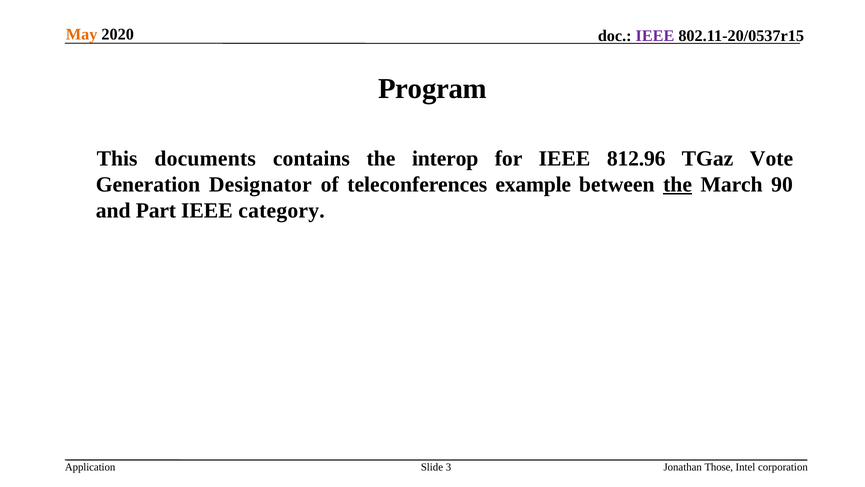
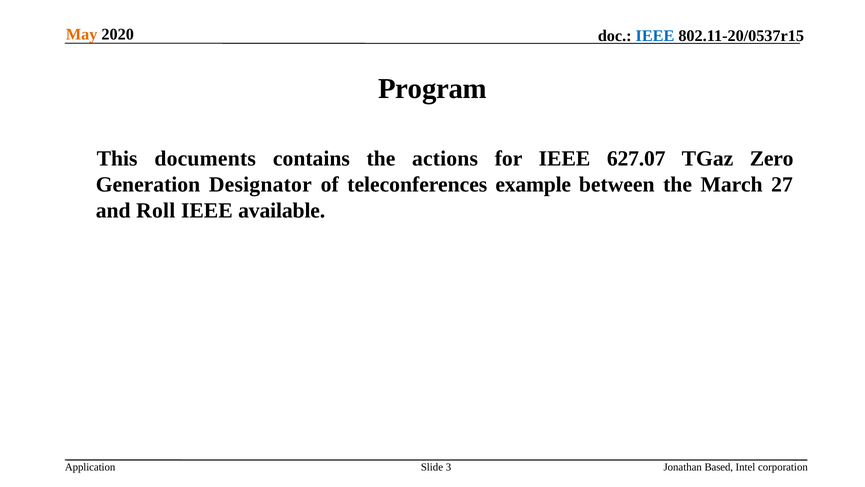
IEEE at (655, 36) colour: purple -> blue
interop: interop -> actions
812.96: 812.96 -> 627.07
Vote: Vote -> Zero
the at (678, 184) underline: present -> none
90: 90 -> 27
Part: Part -> Roll
category: category -> available
Those: Those -> Based
